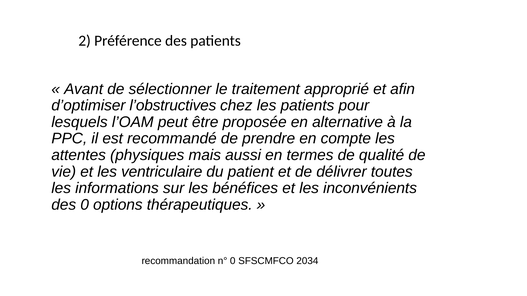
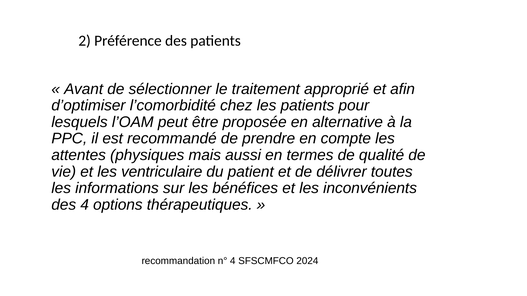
l’obstructives: l’obstructives -> l’comorbidité
des 0: 0 -> 4
n° 0: 0 -> 4
2034: 2034 -> 2024
